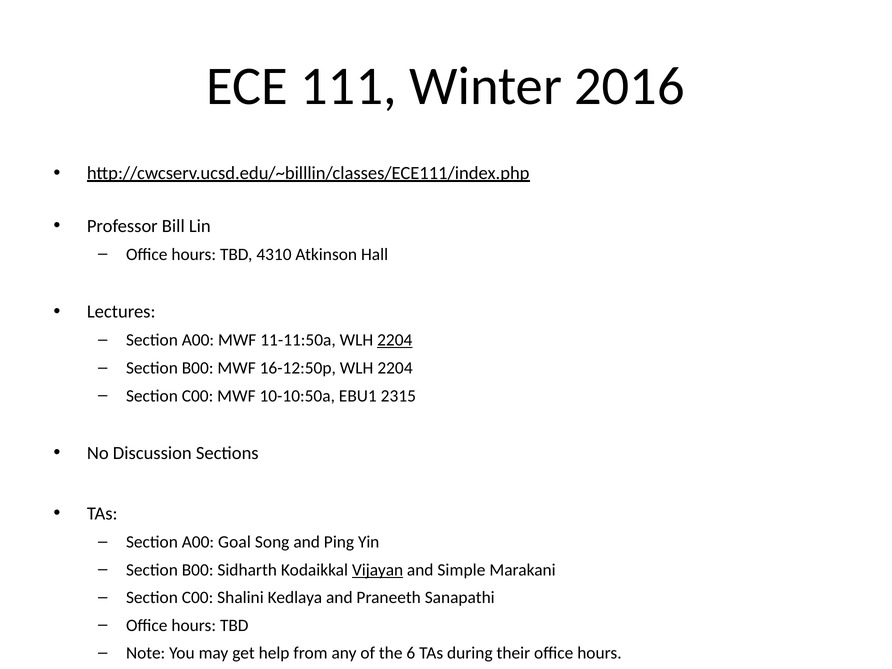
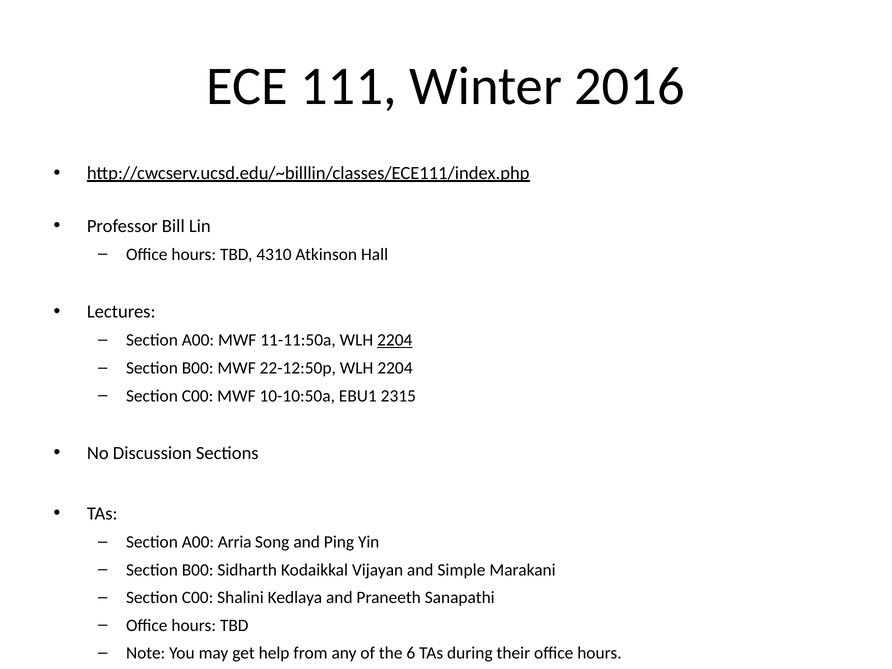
16-12:50p: 16-12:50p -> 22-12:50p
Goal: Goal -> Arria
Vijayan underline: present -> none
